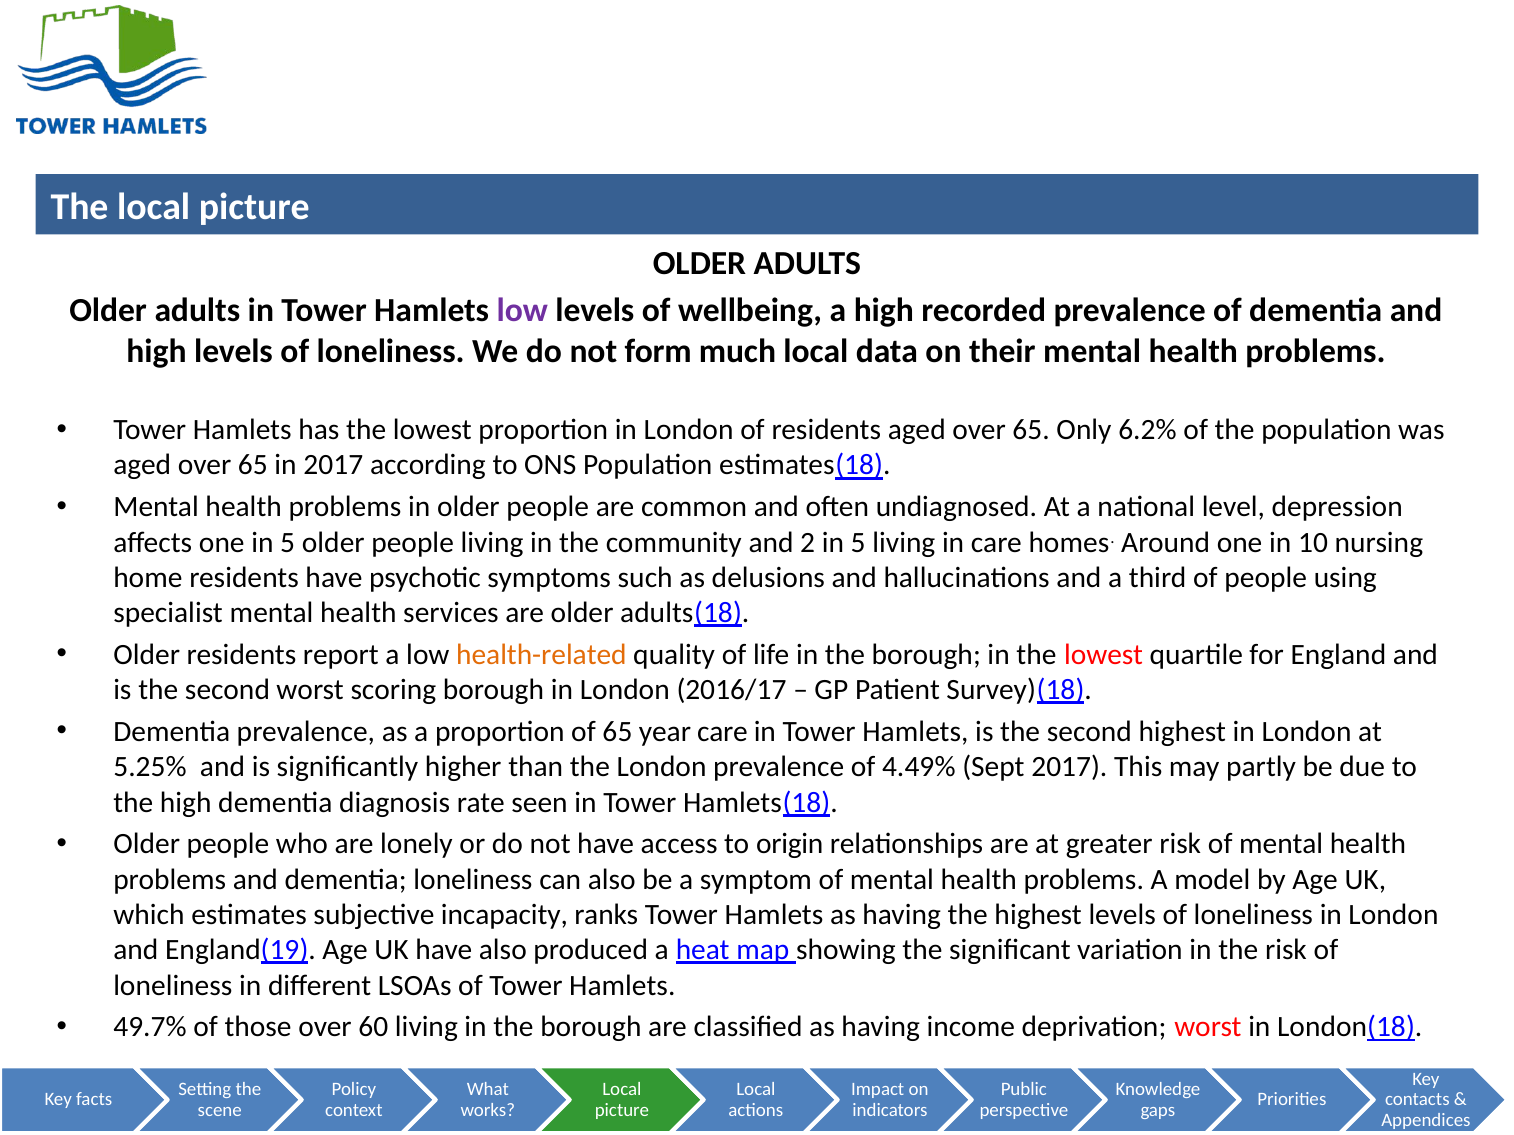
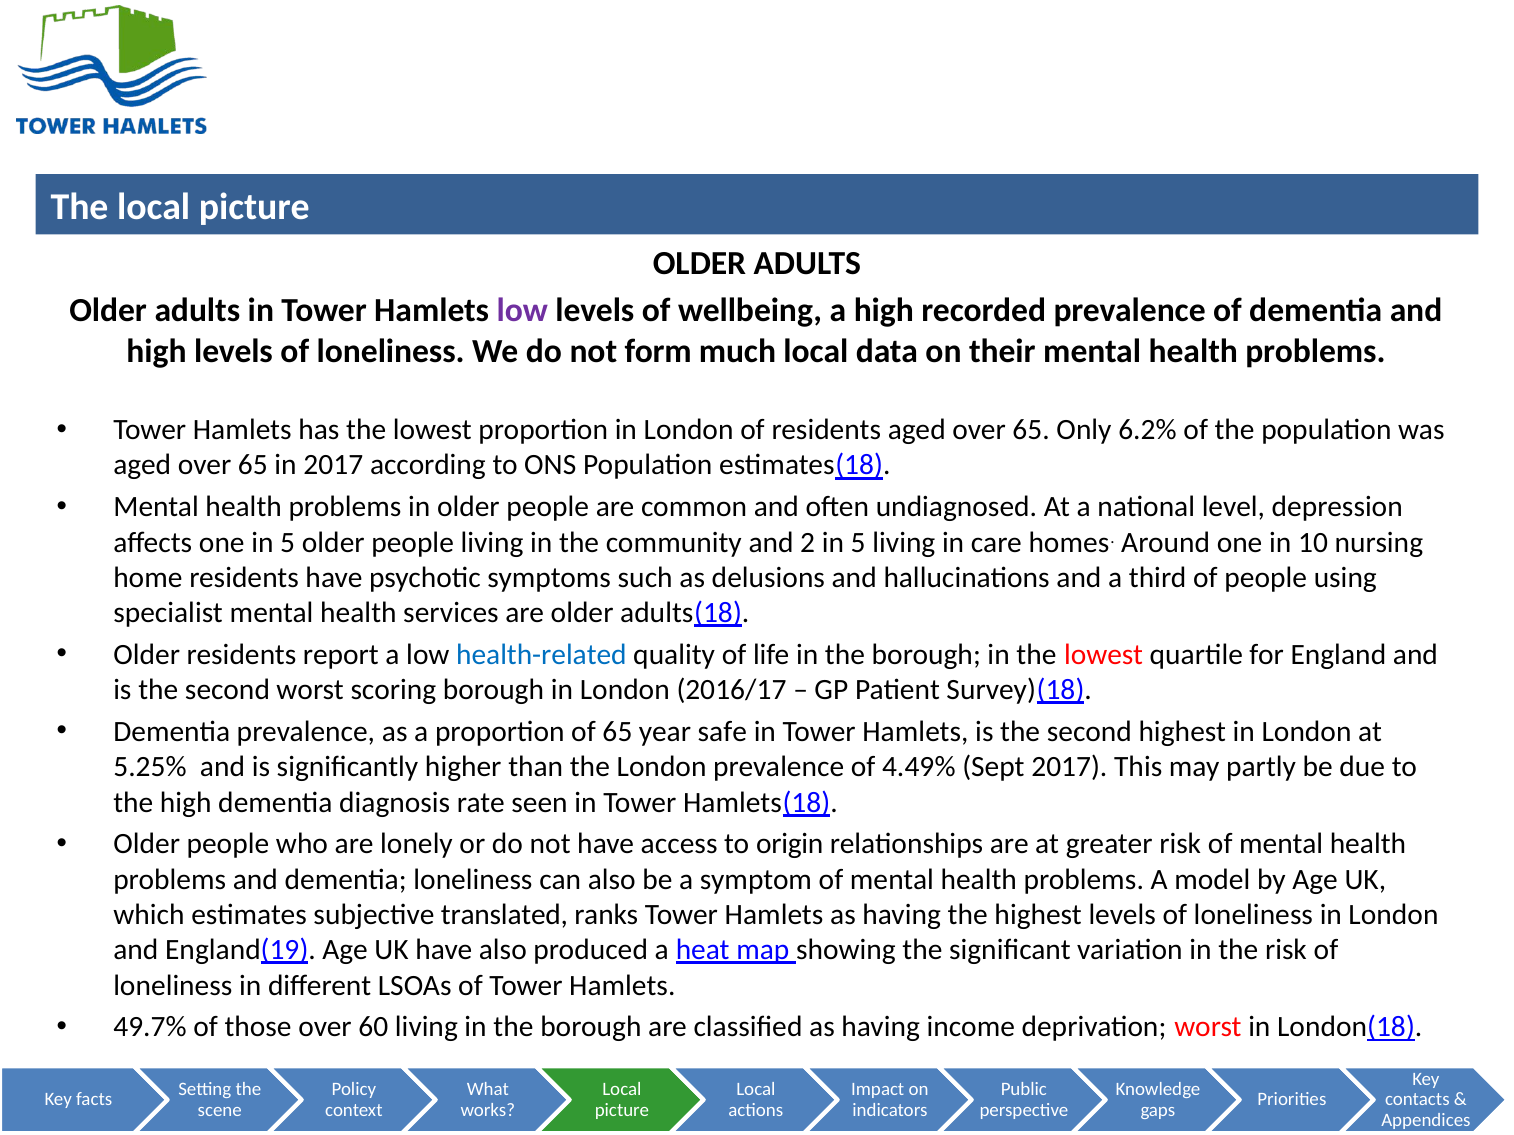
health-related colour: orange -> blue
year care: care -> safe
incapacity: incapacity -> translated
